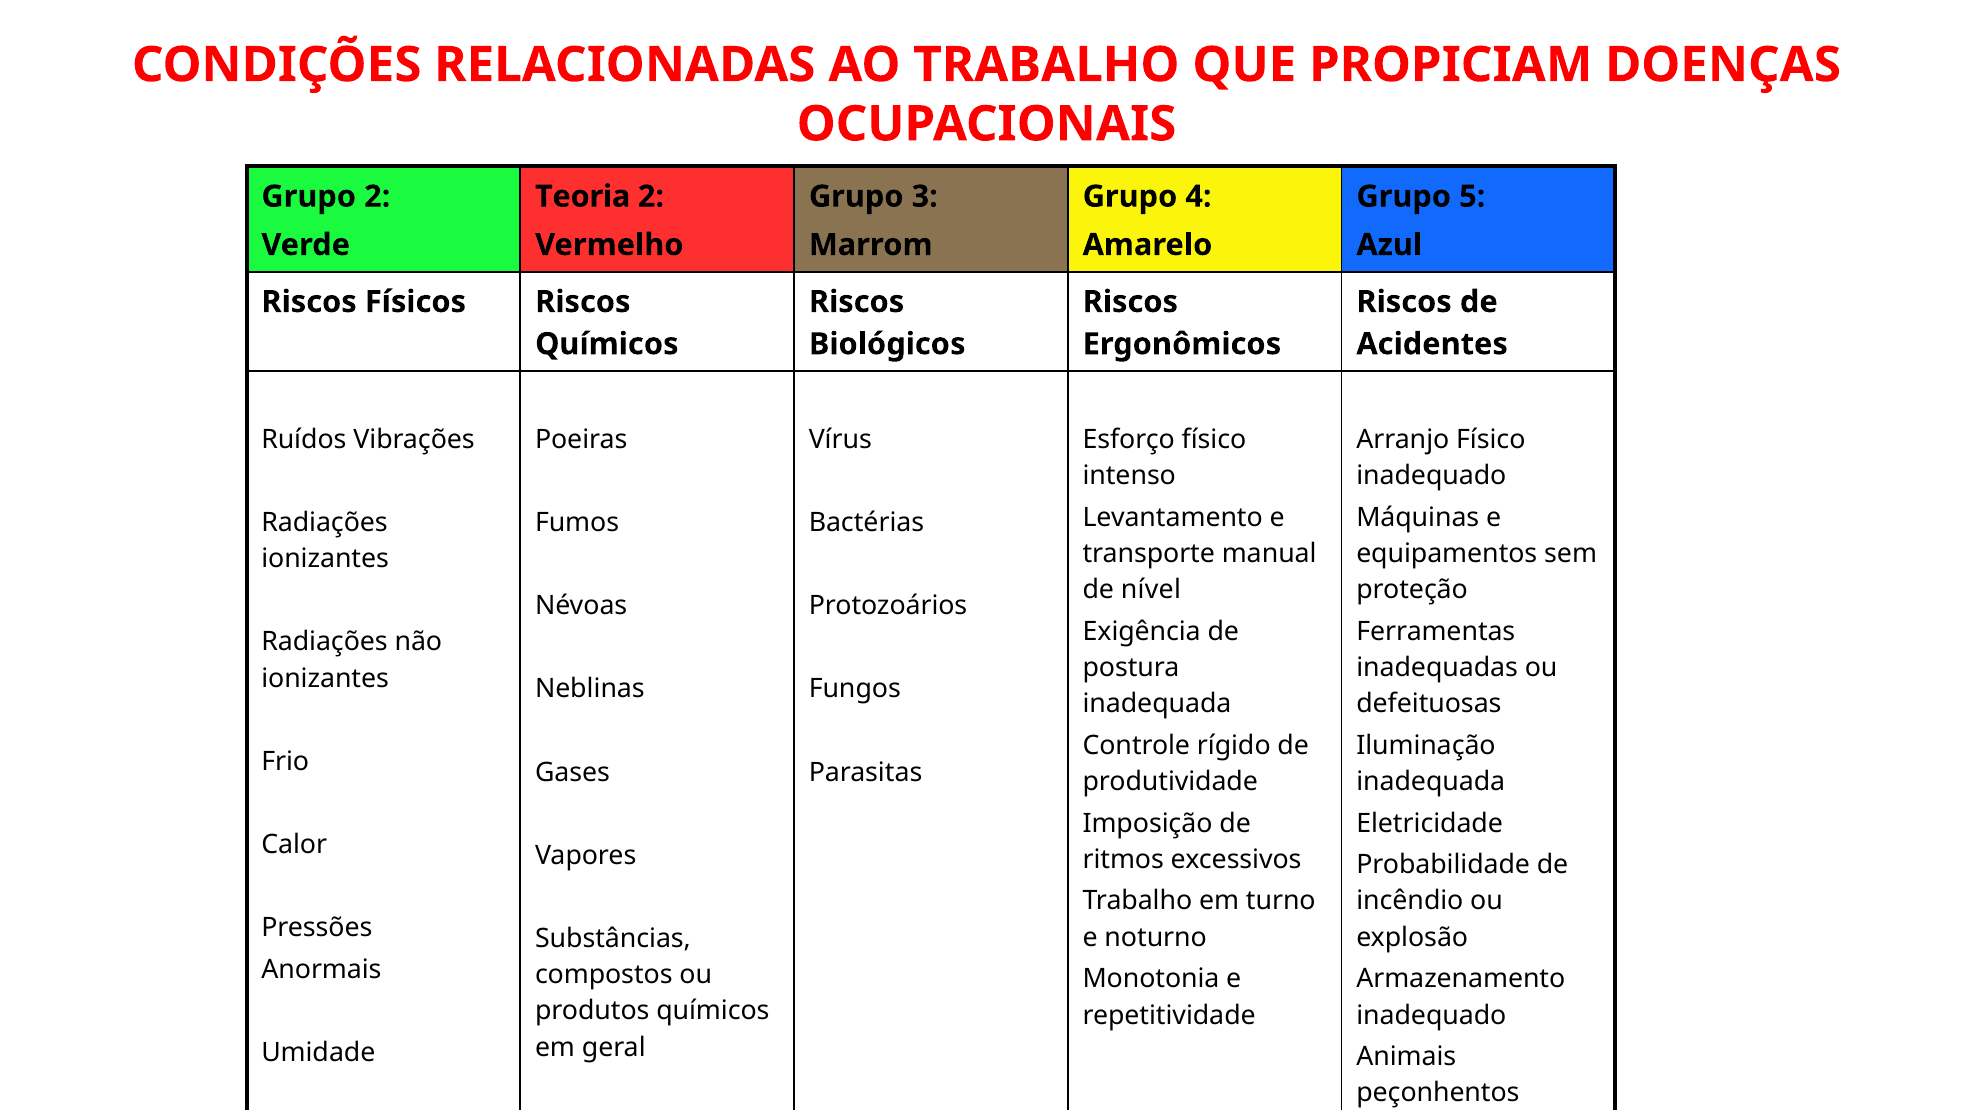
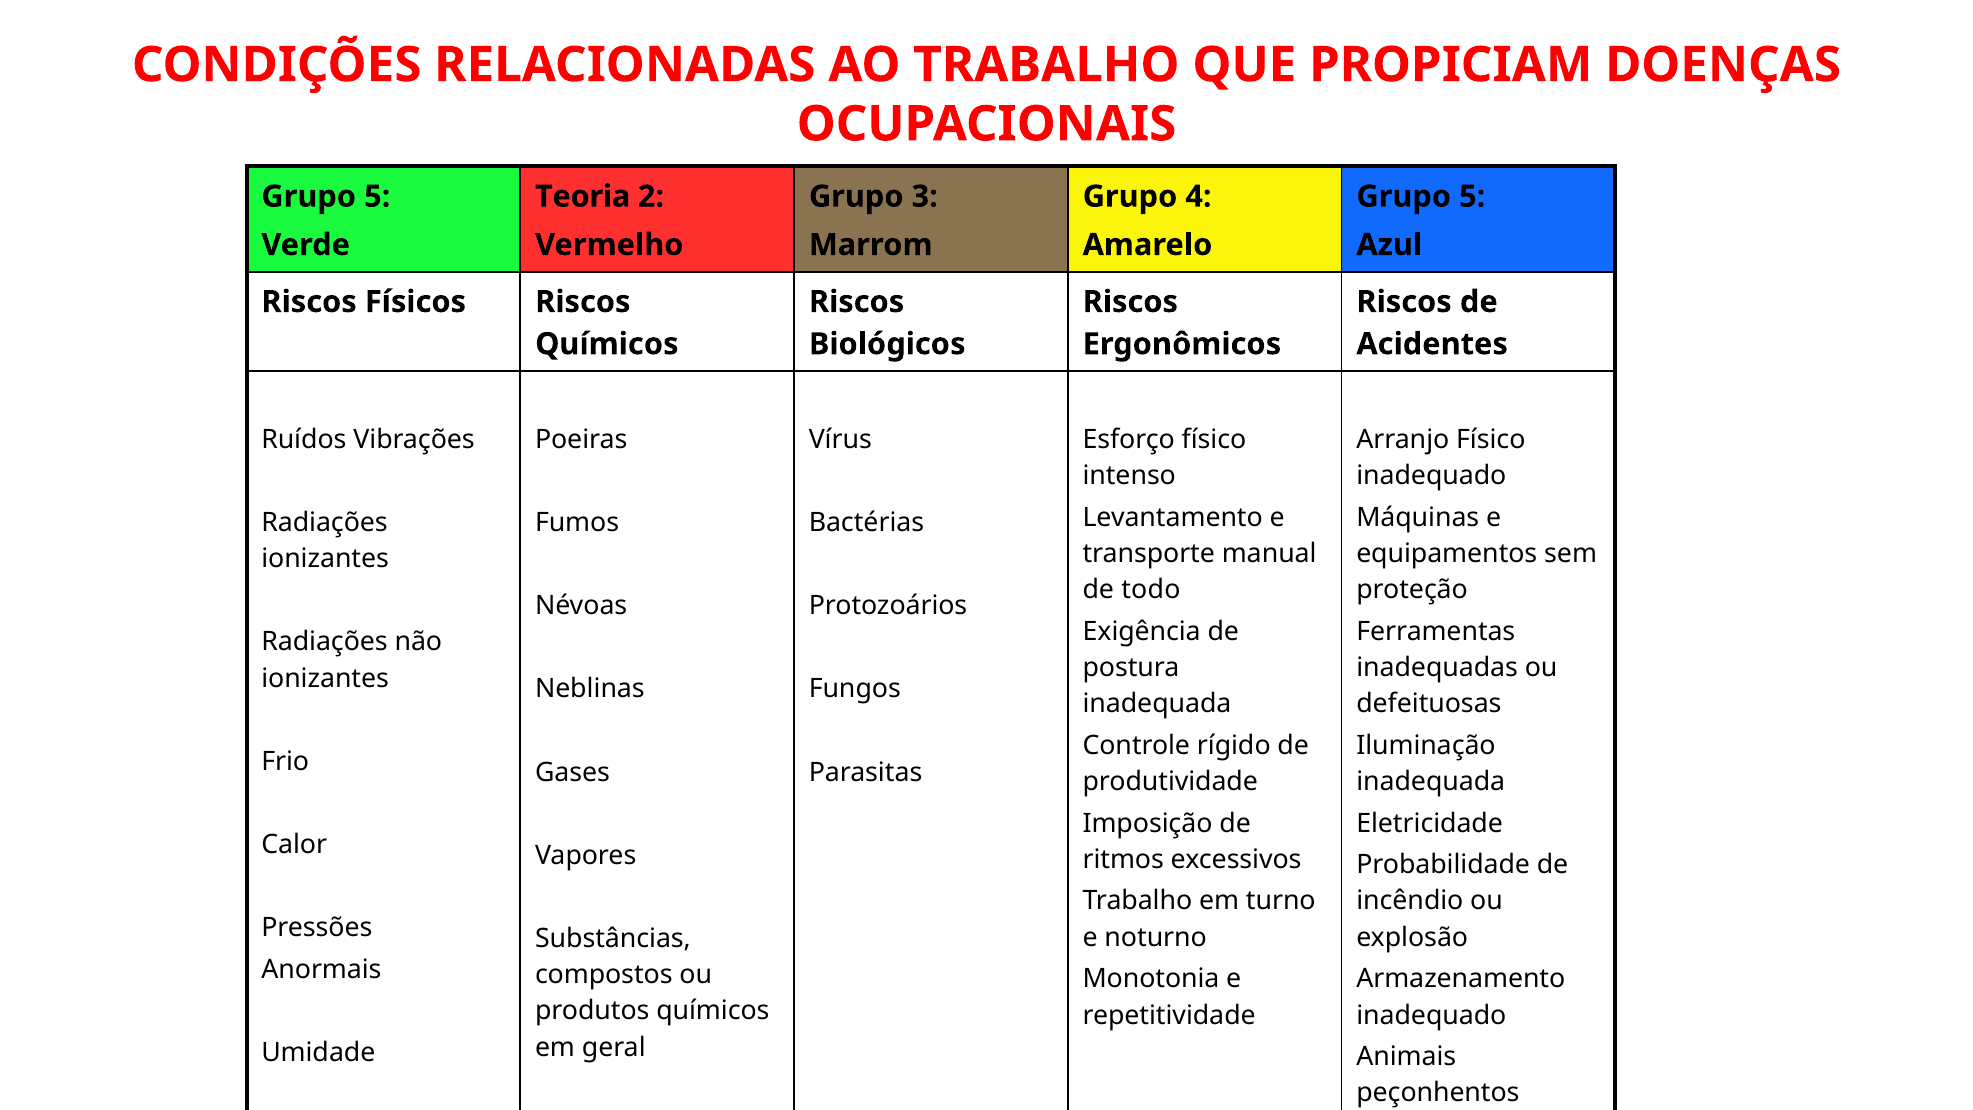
2 at (377, 196): 2 -> 5
nível: nível -> todo
